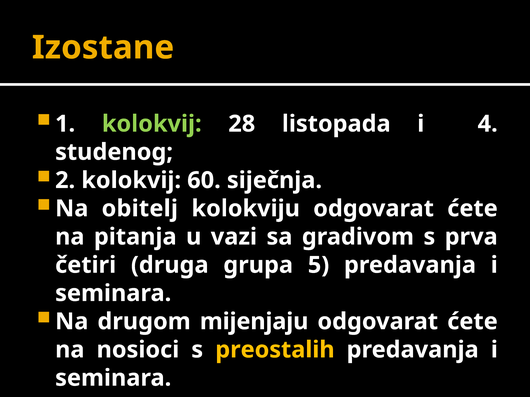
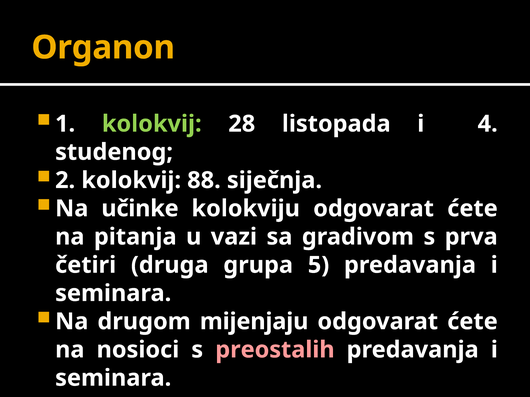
Izostane: Izostane -> Organon
60: 60 -> 88
obitelj: obitelj -> učinke
preostalih colour: yellow -> pink
